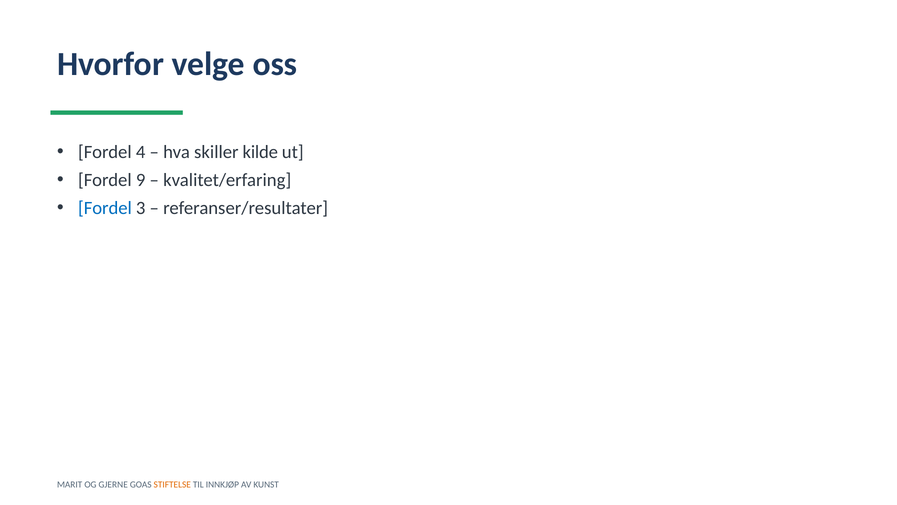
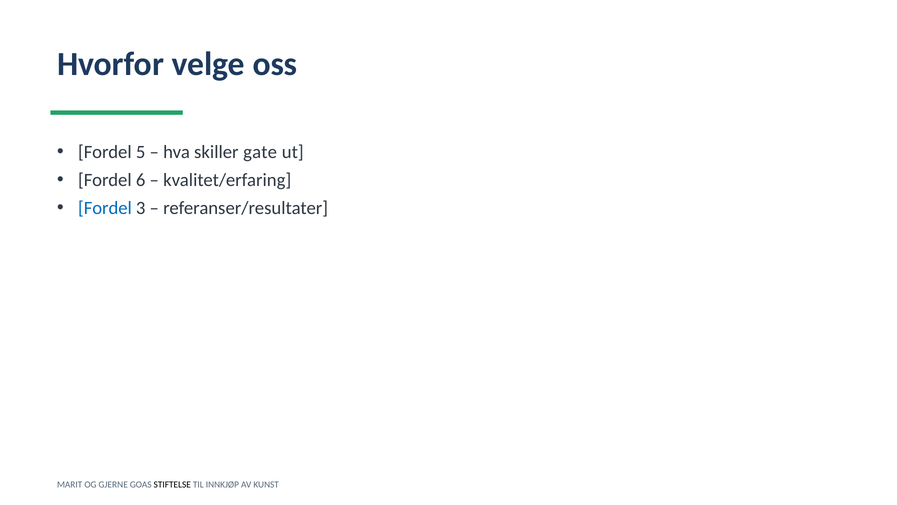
4: 4 -> 5
kilde: kilde -> gate
9: 9 -> 6
STIFTELSE colour: orange -> black
